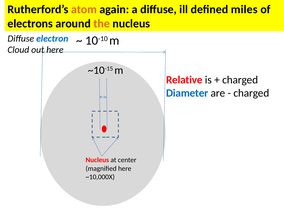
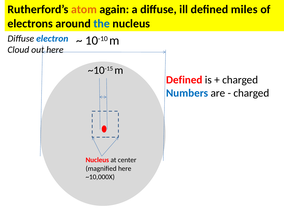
the colour: orange -> blue
Relative at (184, 80): Relative -> Defined
Diameter: Diameter -> Numbers
